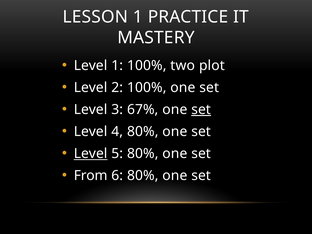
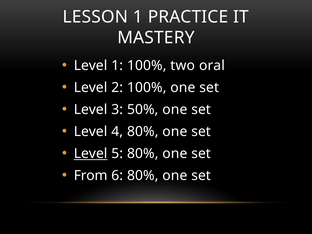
plot: plot -> oral
67%: 67% -> 50%
set at (201, 110) underline: present -> none
